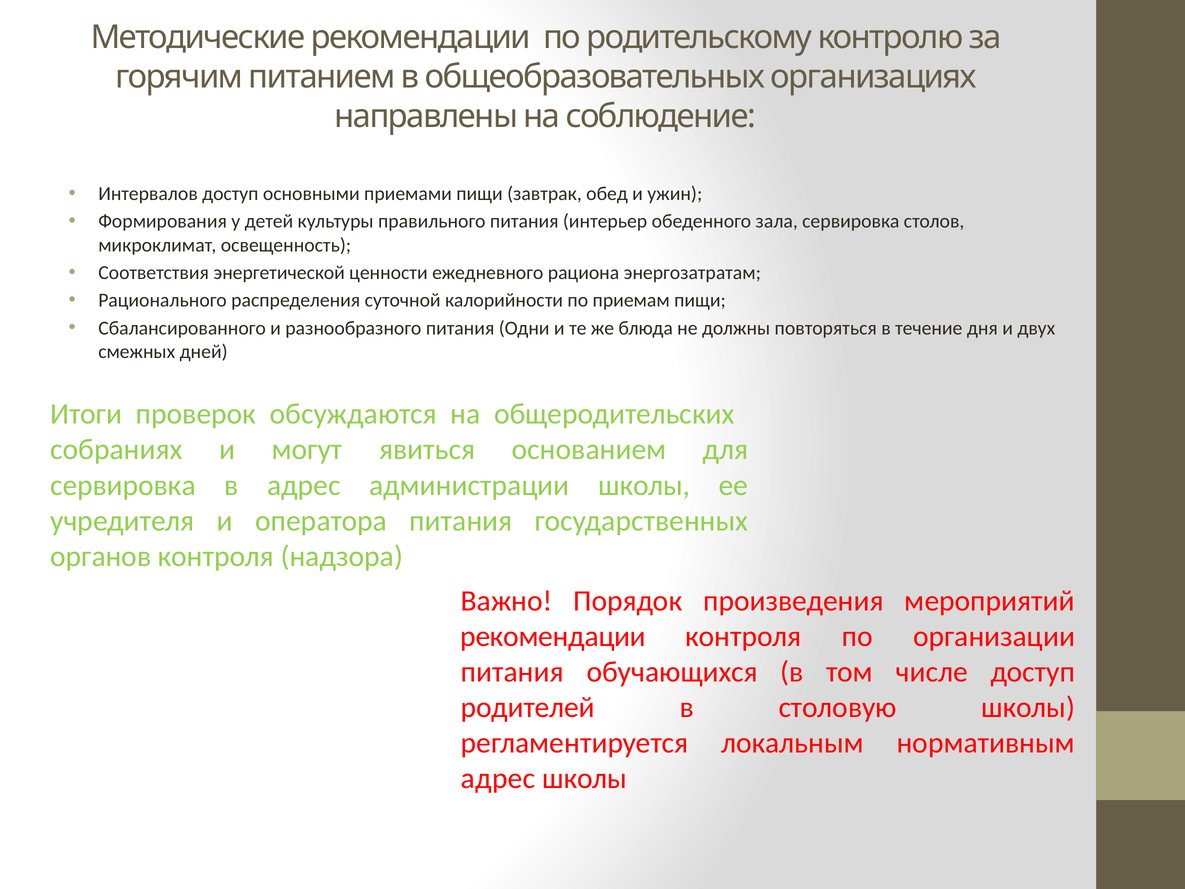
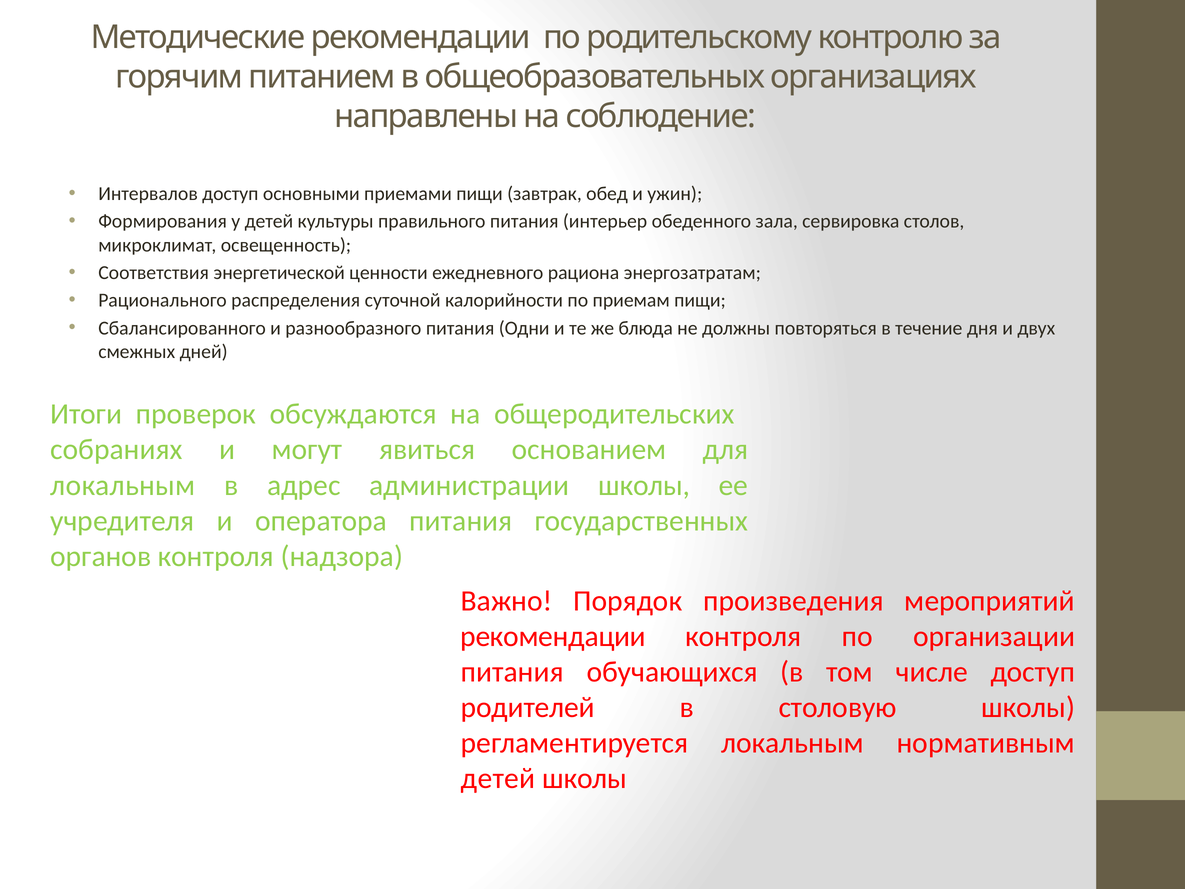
сервировка at (123, 485): сервировка -> локальным
адрес at (498, 778): адрес -> детей
